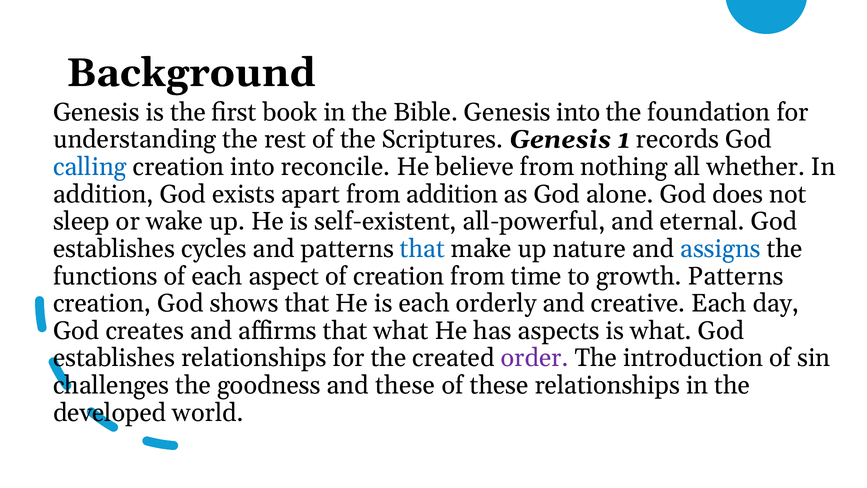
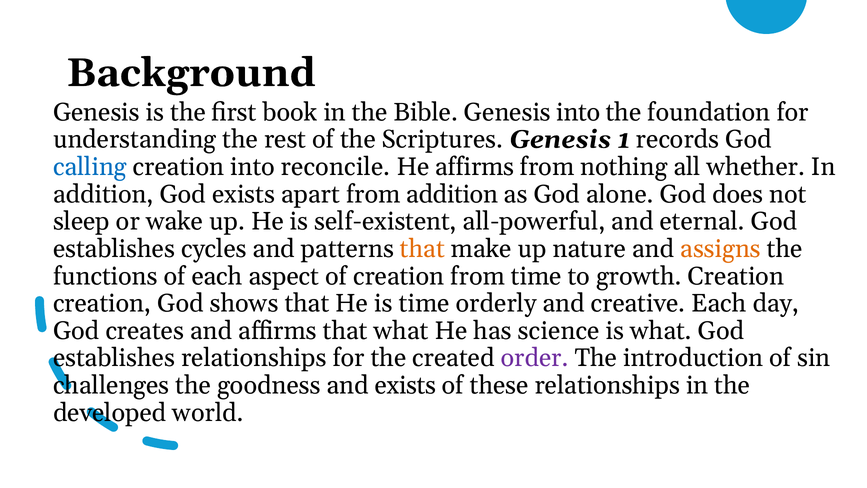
He believe: believe -> affirms
that at (422, 249) colour: blue -> orange
assigns colour: blue -> orange
growth Patterns: Patterns -> Creation
is each: each -> time
aspects: aspects -> science
and these: these -> exists
